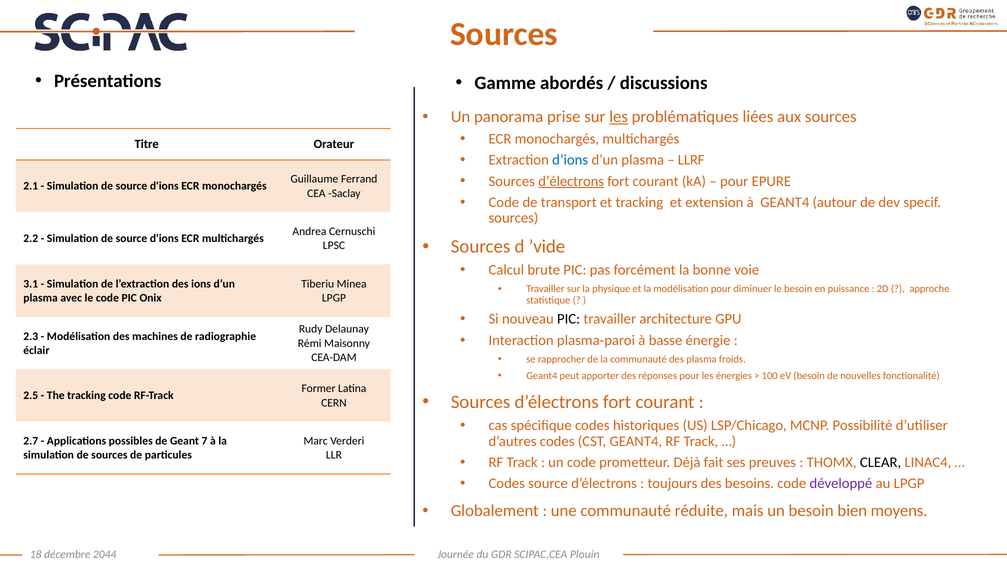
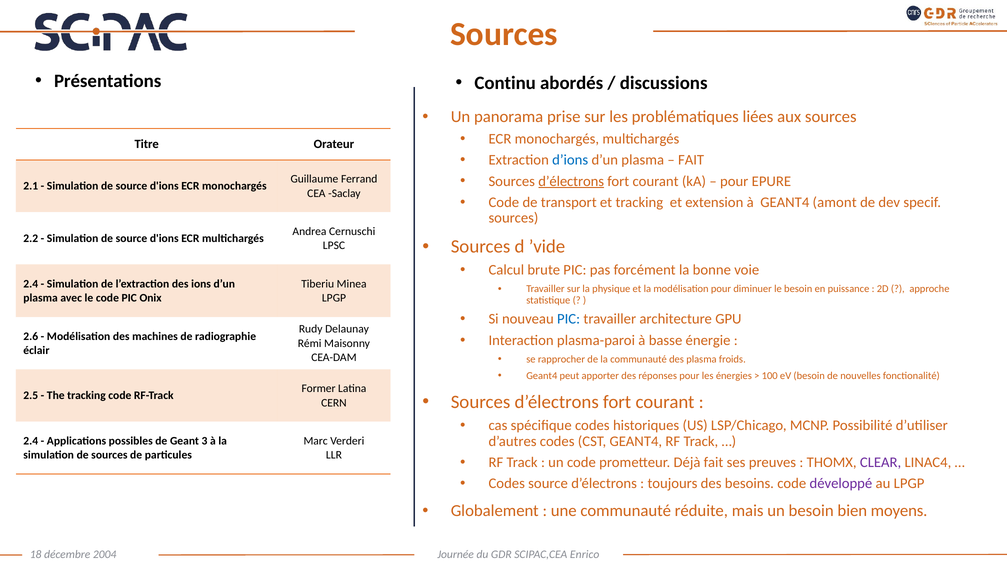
Gamme: Gamme -> Continu
les at (619, 117) underline: present -> none
LLRF at (691, 160): LLRF -> FAIT
autour: autour -> amont
3.1 at (31, 284): 3.1 -> 2.4
PIC at (569, 319) colour: black -> blue
2.3: 2.3 -> 2.6
2.7 at (31, 441): 2.7 -> 2.4
7: 7 -> 3
CLEAR colour: black -> purple
2044: 2044 -> 2004
Plouin: Plouin -> Enrico
